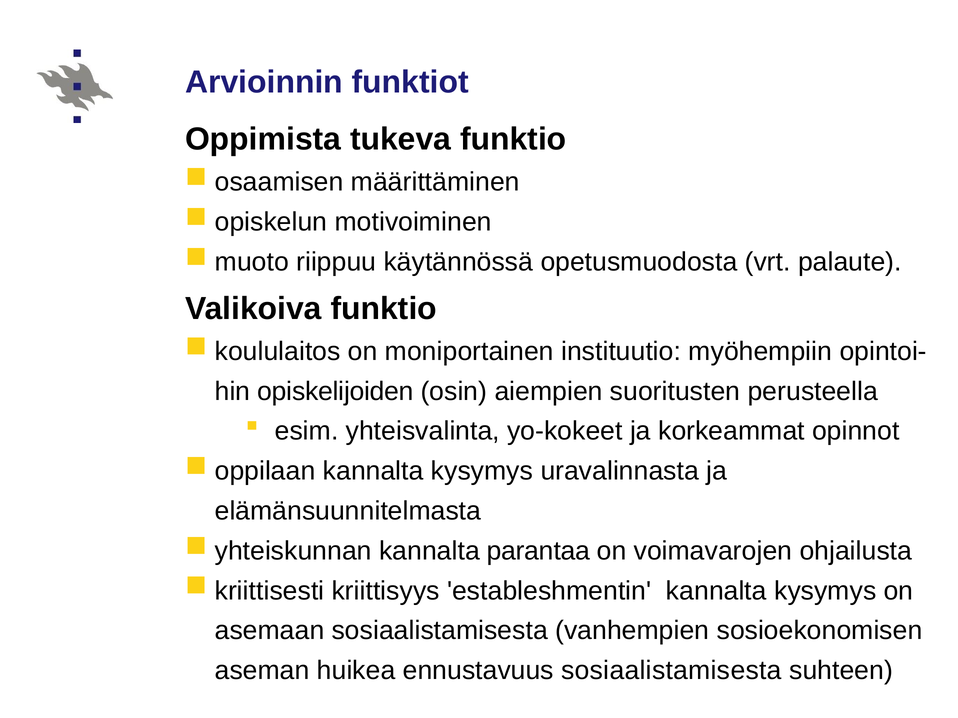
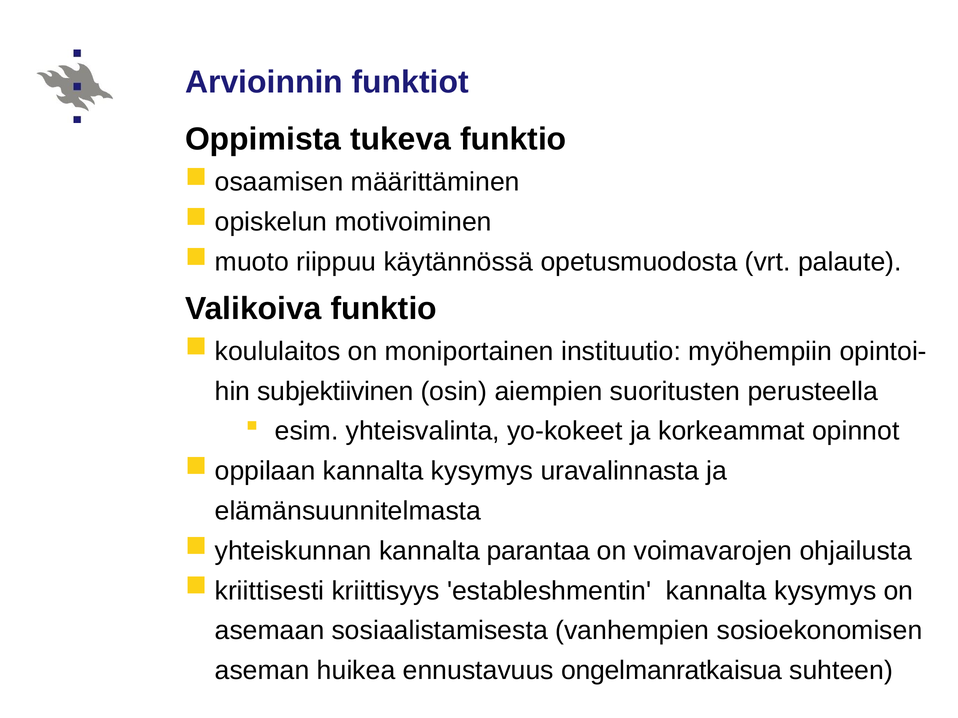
opiskelijoiden: opiskelijoiden -> subjektiivinen
ennustavuus sosiaalistamisesta: sosiaalistamisesta -> ongelmanratkaisua
